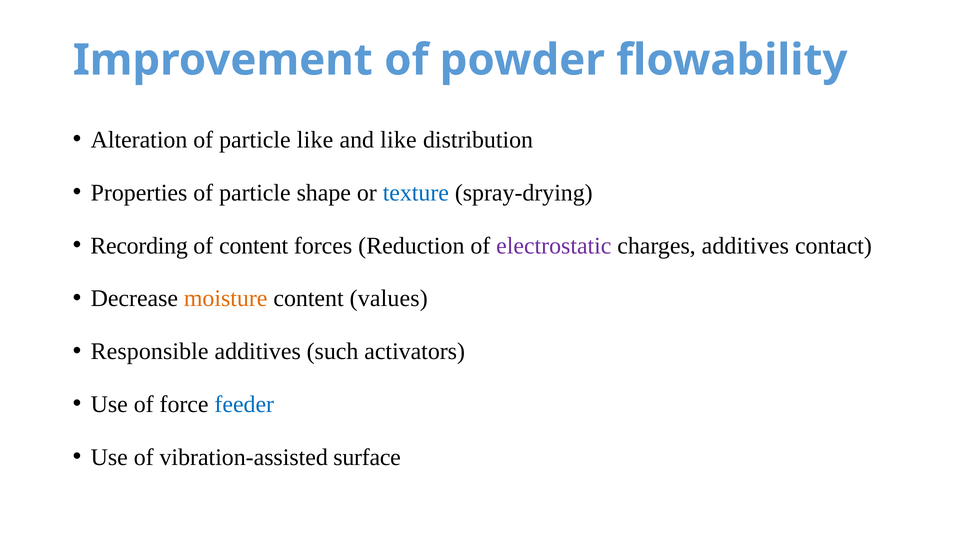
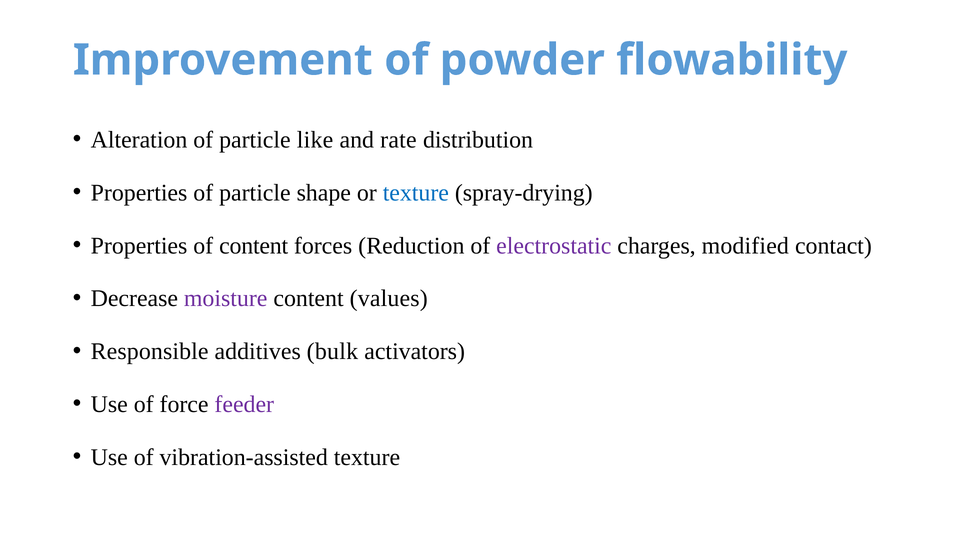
and like: like -> rate
Recording at (139, 246): Recording -> Properties
charges additives: additives -> modified
moisture colour: orange -> purple
such: such -> bulk
feeder colour: blue -> purple
vibration-assisted surface: surface -> texture
